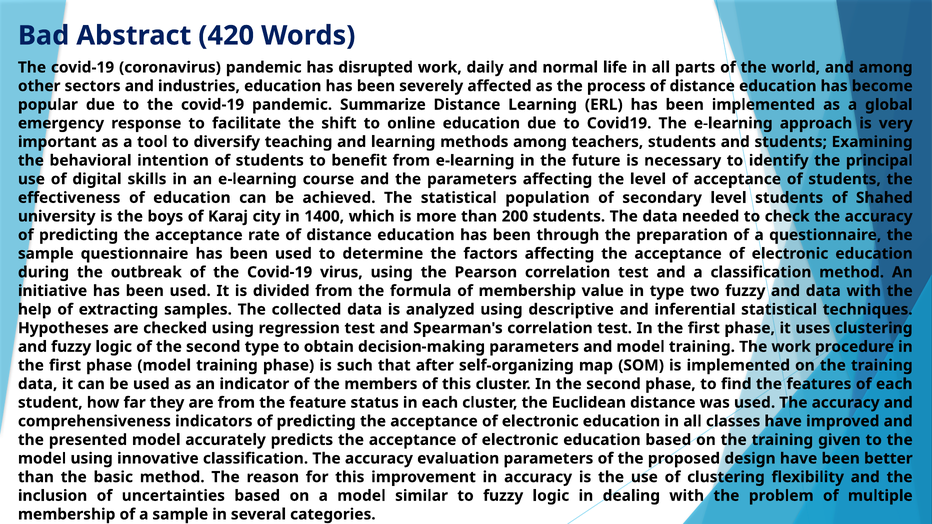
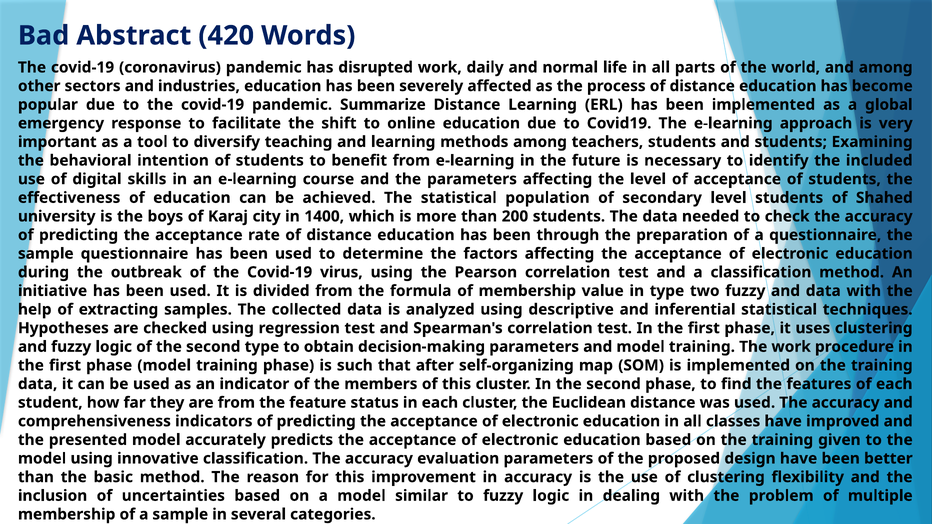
principal: principal -> included
